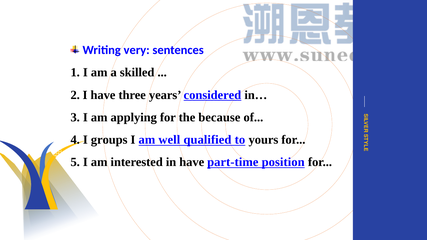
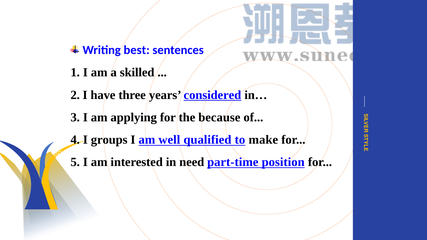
very: very -> best
yours: yours -> make
in have: have -> need
